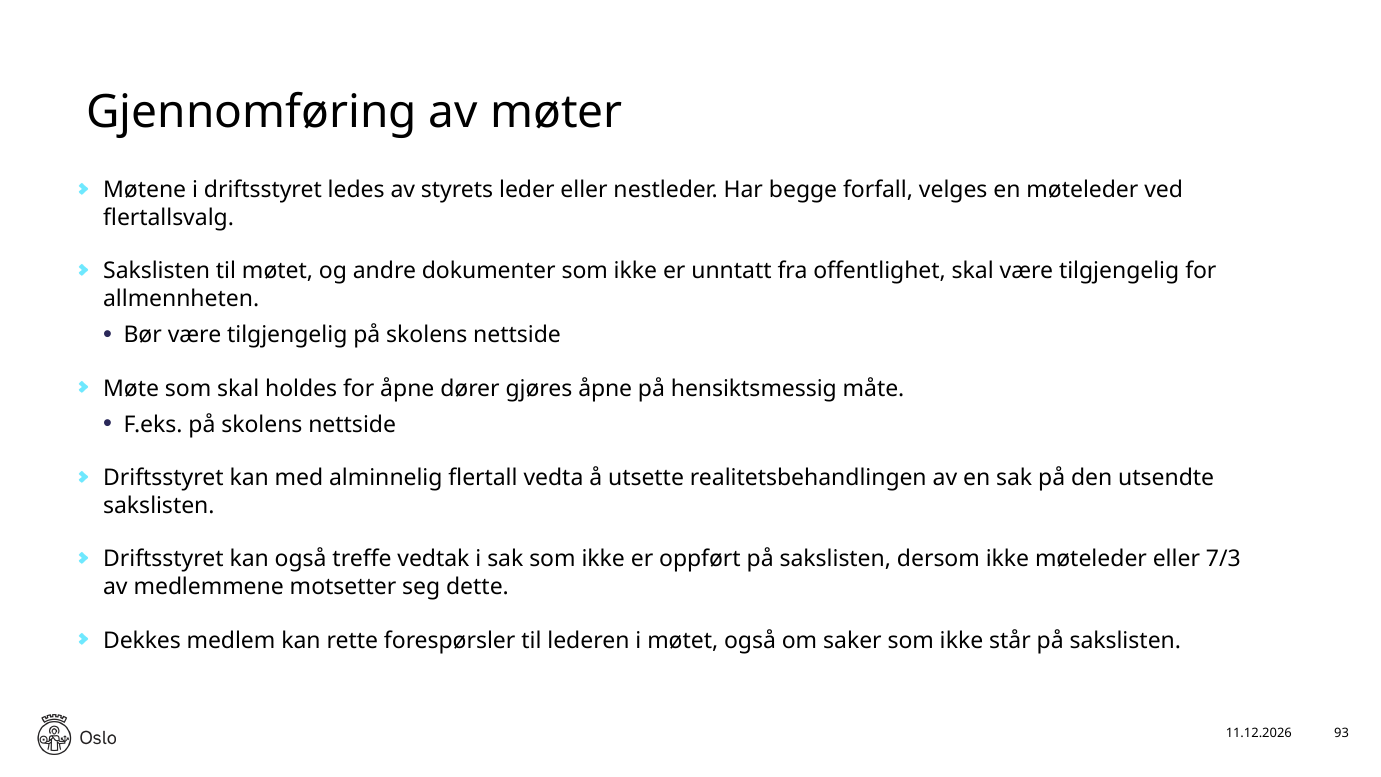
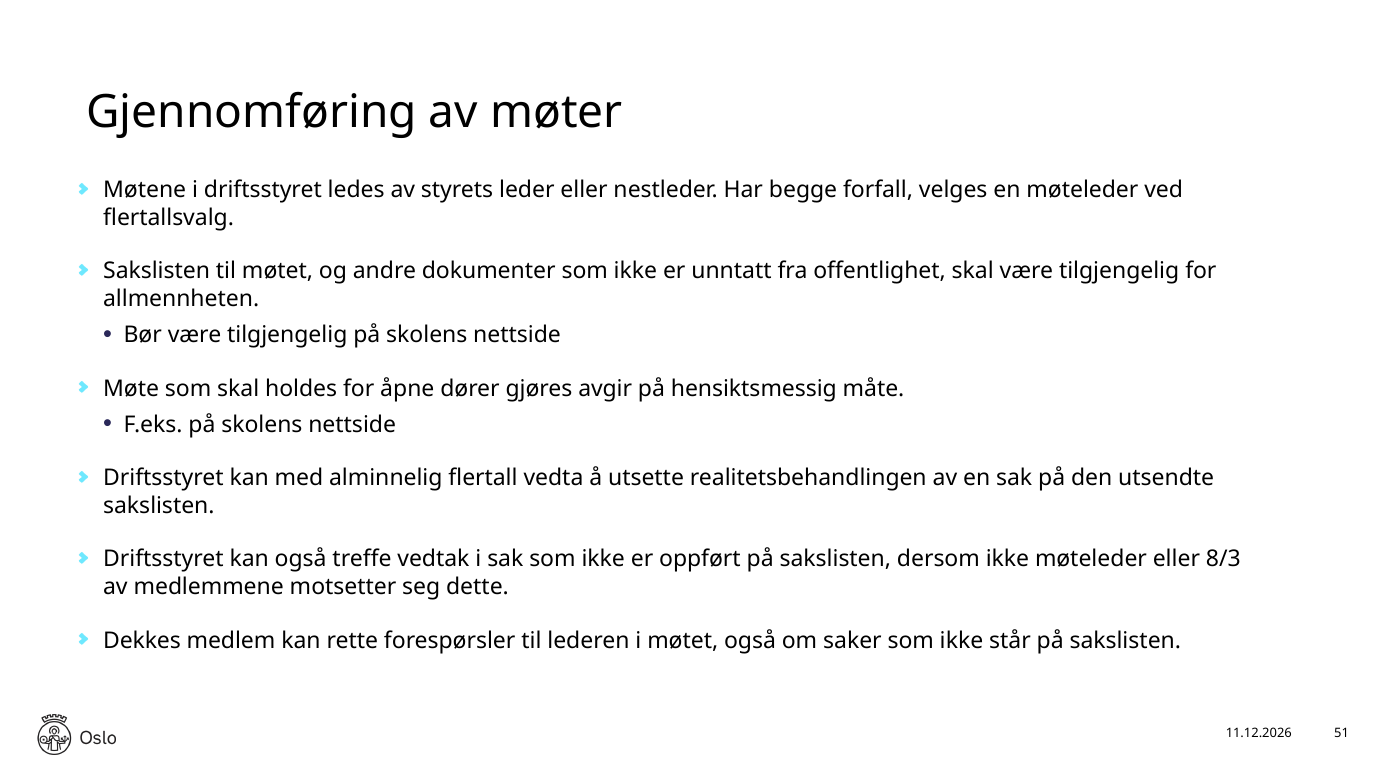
gjøres åpne: åpne -> avgir
7/3: 7/3 -> 8/3
93: 93 -> 51
